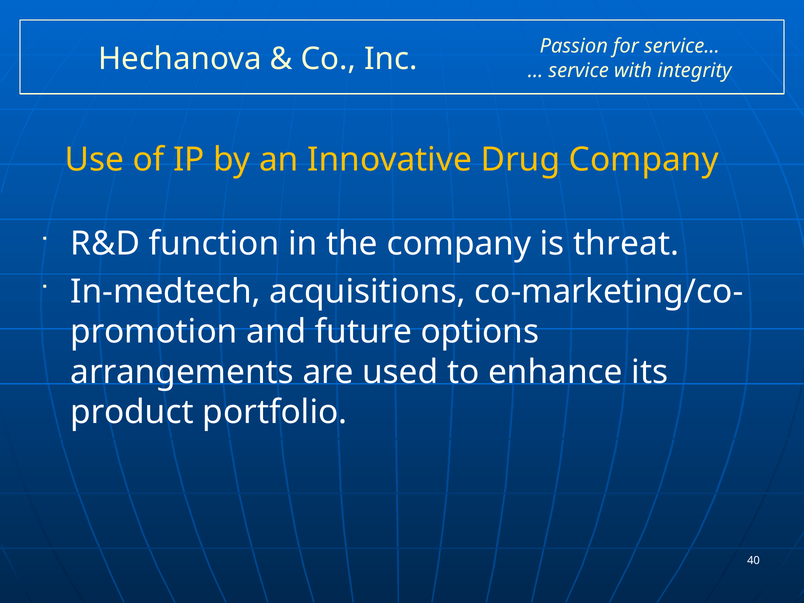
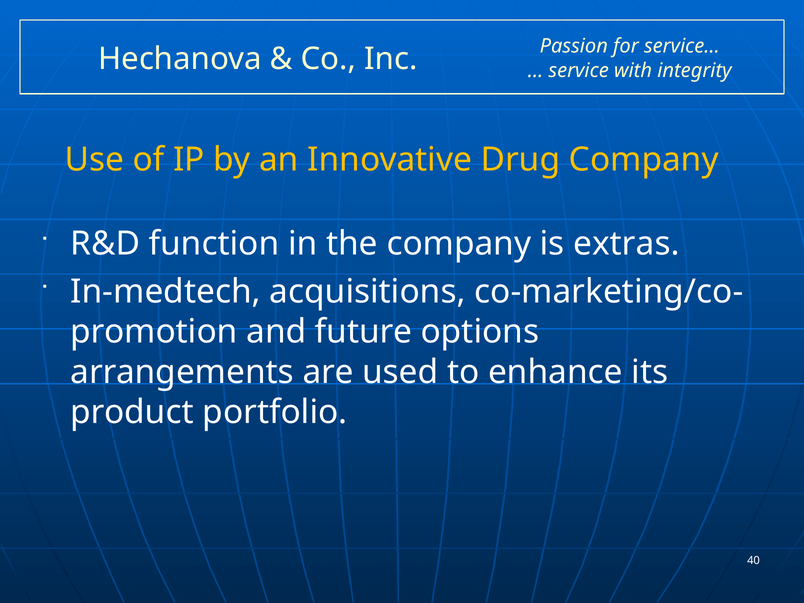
threat: threat -> extras
